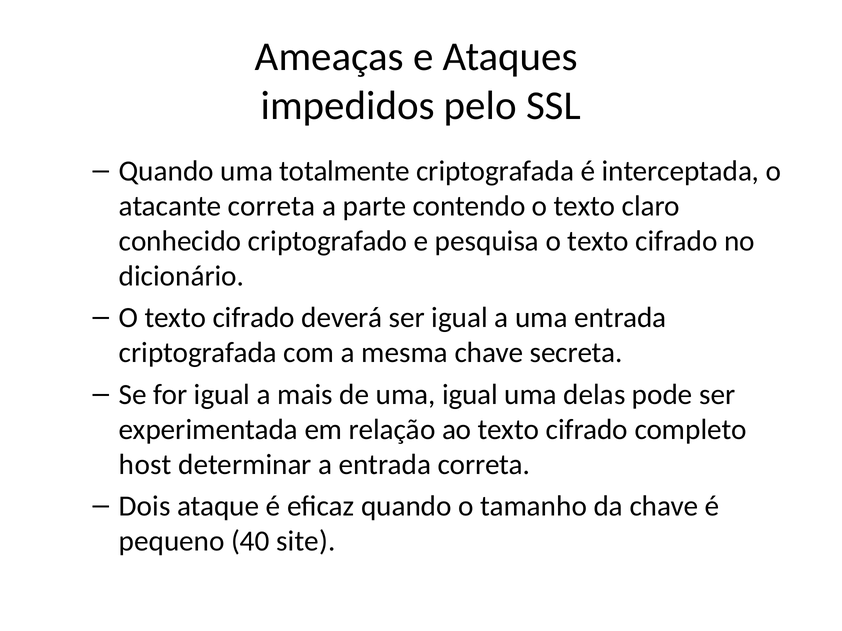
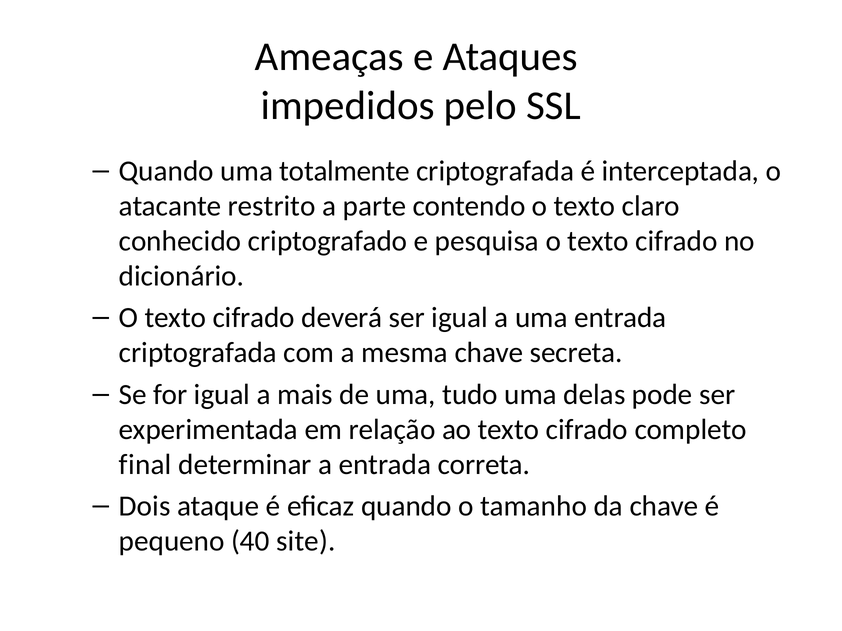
atacante correta: correta -> restrito
uma igual: igual -> tudo
host: host -> final
